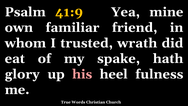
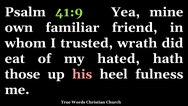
41:9 colour: yellow -> light green
spake: spake -> hated
glory: glory -> those
